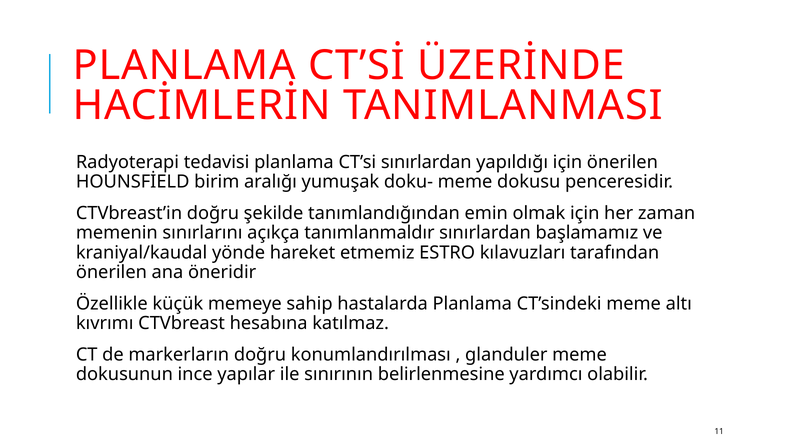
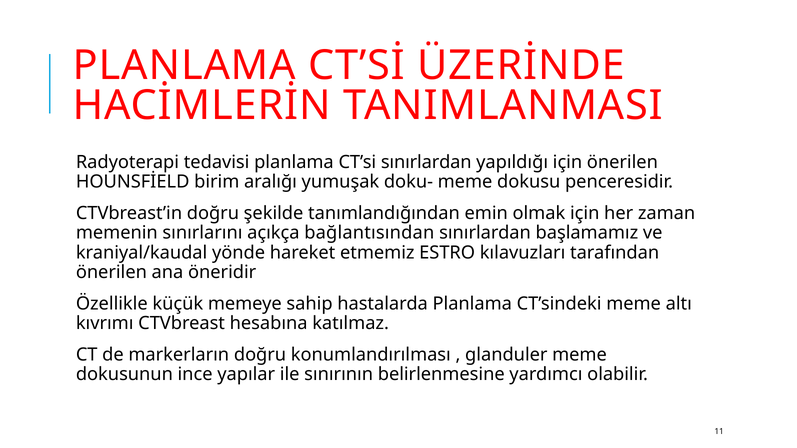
tanımlanmaldır: tanımlanmaldır -> bağlantısından
